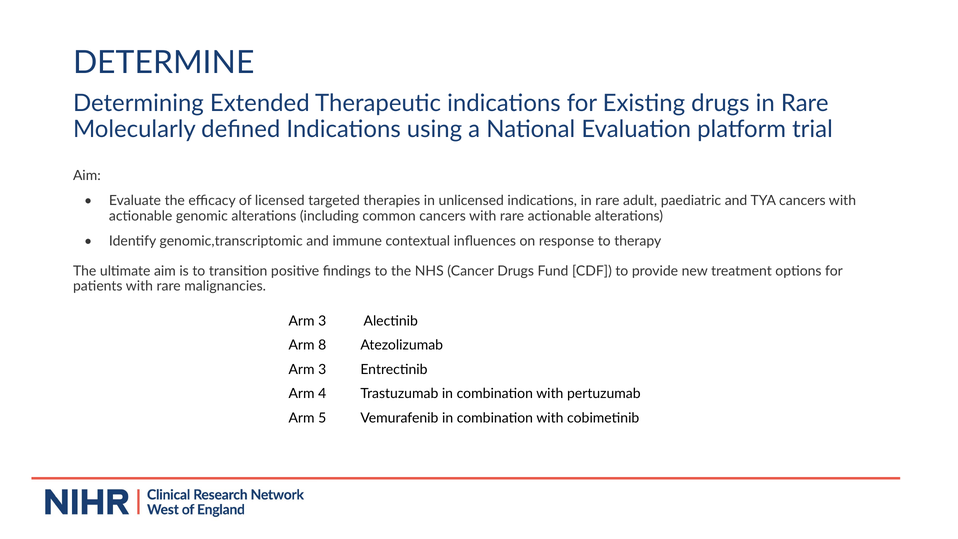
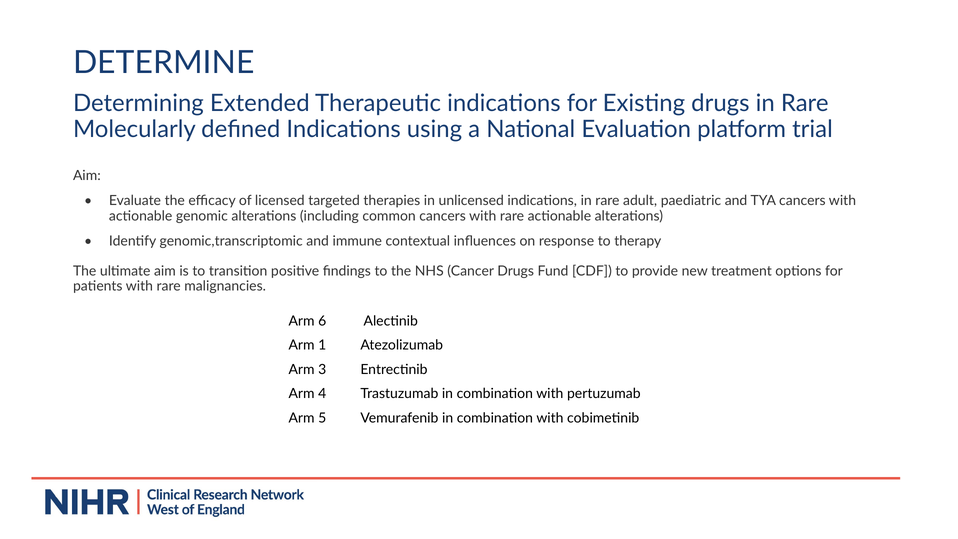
3 at (322, 321): 3 -> 6
8: 8 -> 1
